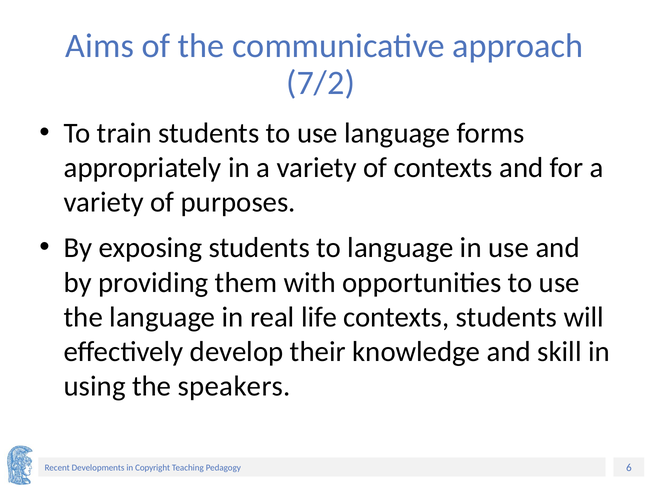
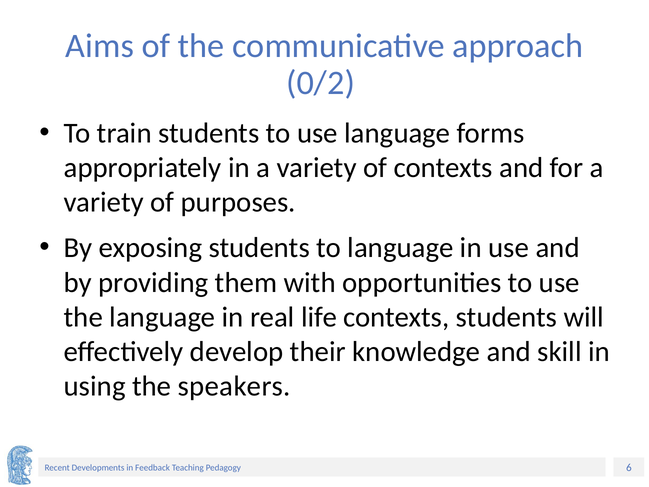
7/2: 7/2 -> 0/2
Copyright: Copyright -> Feedback
